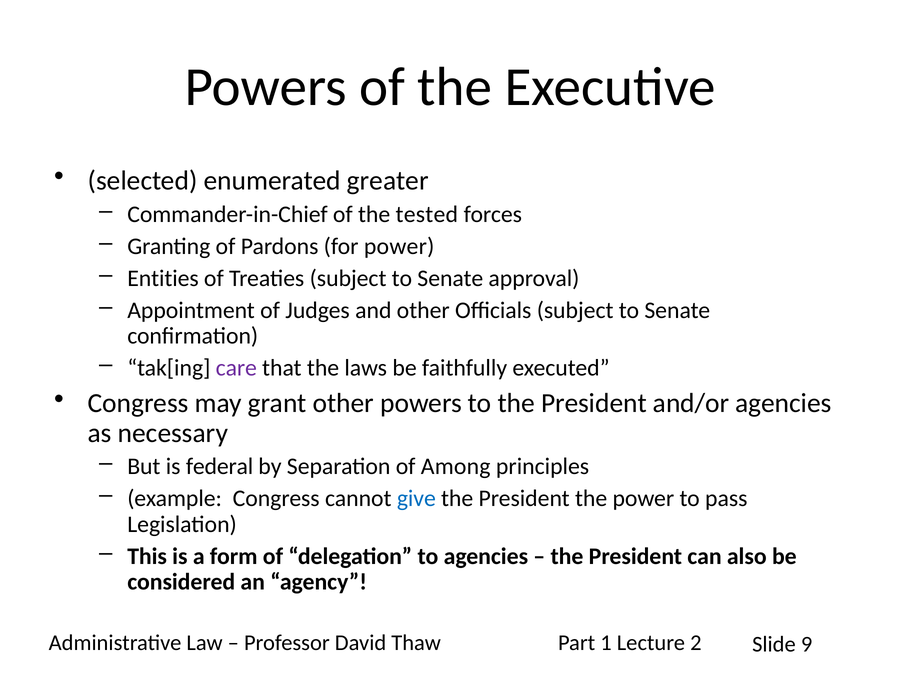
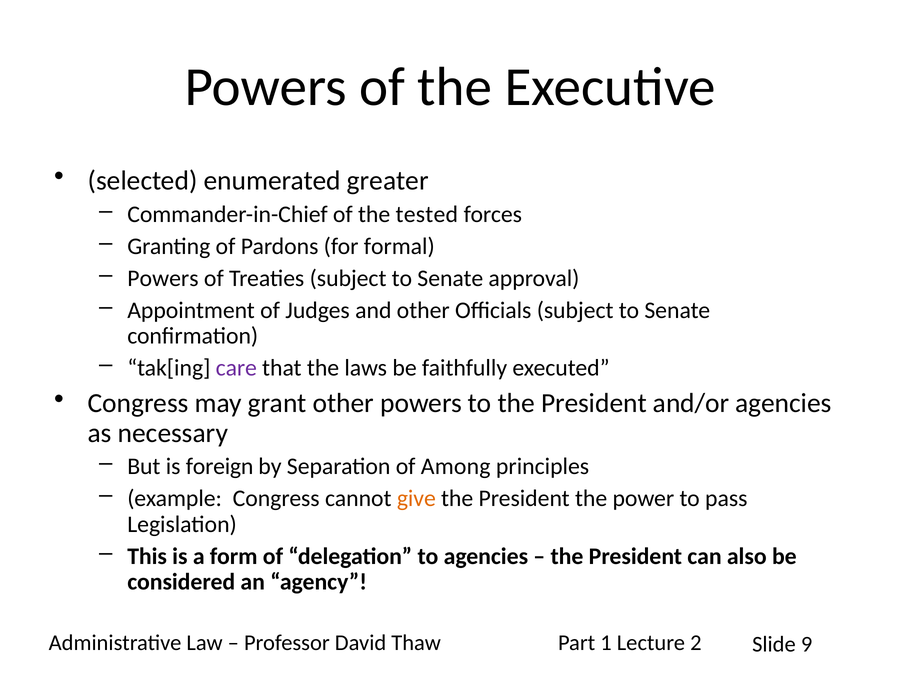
for power: power -> formal
Entities at (163, 278): Entities -> Powers
federal: federal -> foreign
give colour: blue -> orange
